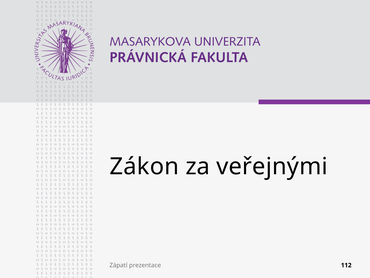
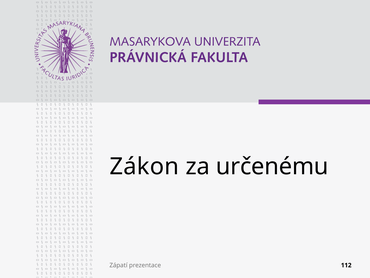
veřejnými: veřejnými -> určenému
